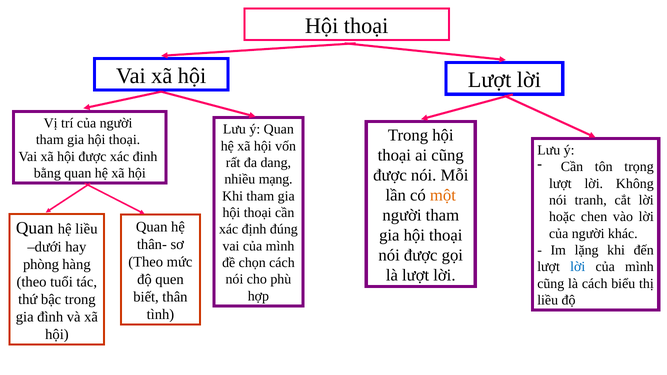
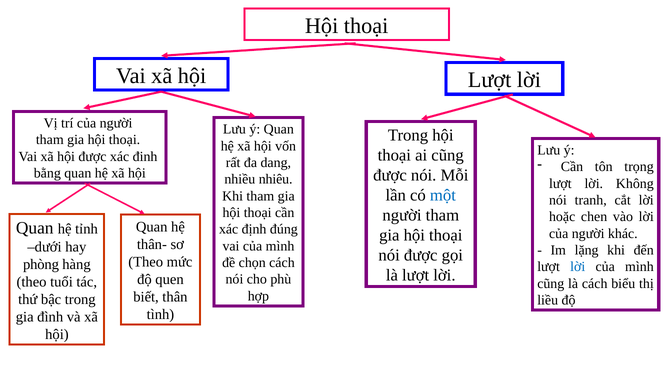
mạng: mạng -> nhiêu
một colour: orange -> blue
hệ liều: liều -> tỉnh
